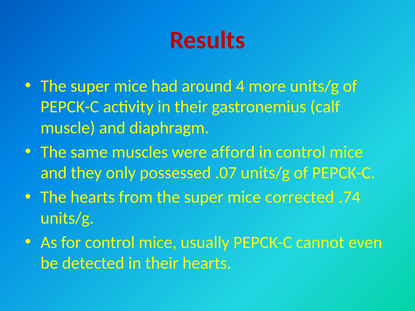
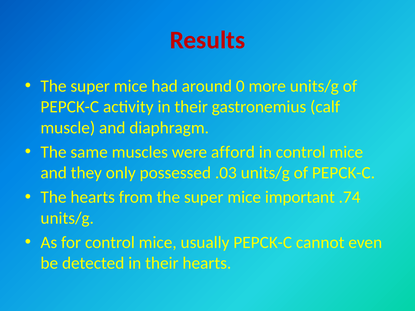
4: 4 -> 0
.07: .07 -> .03
corrected: corrected -> important
